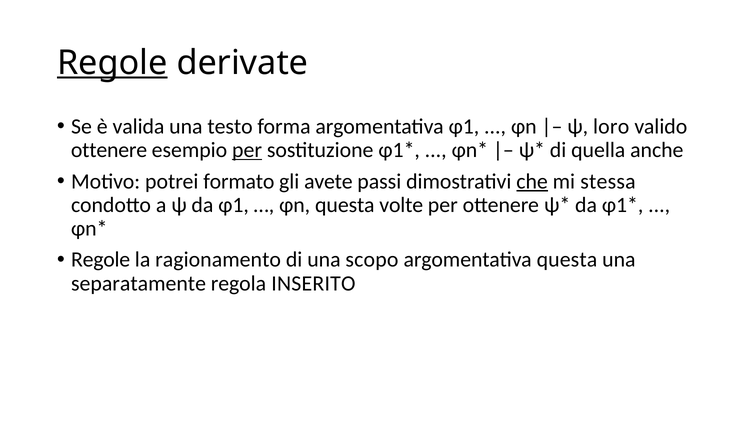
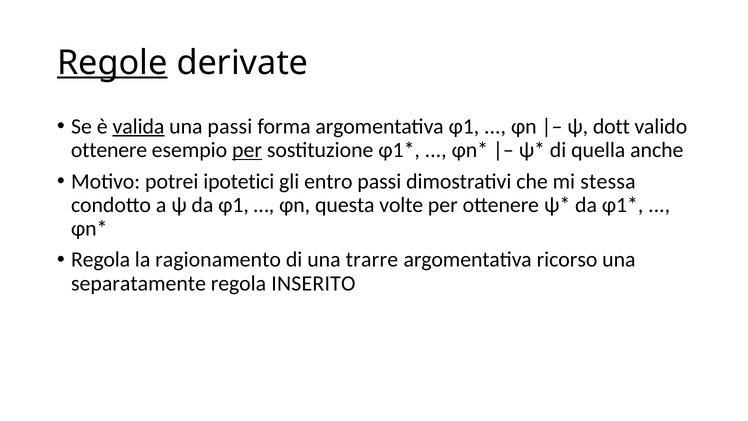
valida underline: none -> present
una testo: testo -> passi
loro: loro -> dott
formato: formato -> ipotetici
avete: avete -> entro
che underline: present -> none
Regole at (101, 260): Regole -> Regola
scopo: scopo -> trarre
argomentativa questa: questa -> ricorso
